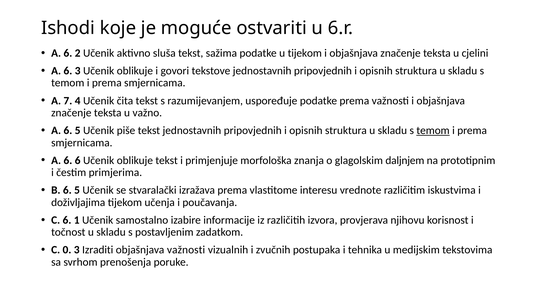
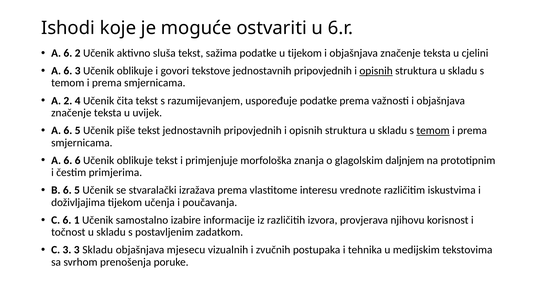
opisnih at (376, 71) underline: none -> present
A 7: 7 -> 2
važno: važno -> uvijek
C 0: 0 -> 3
3 Izraditi: Izraditi -> Skladu
objašnjava važnosti: važnosti -> mjesecu
